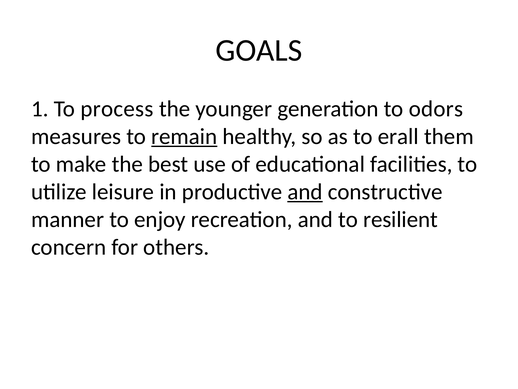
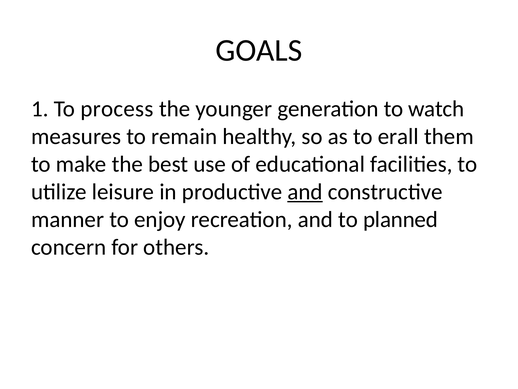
odors: odors -> watch
remain underline: present -> none
resilient: resilient -> planned
